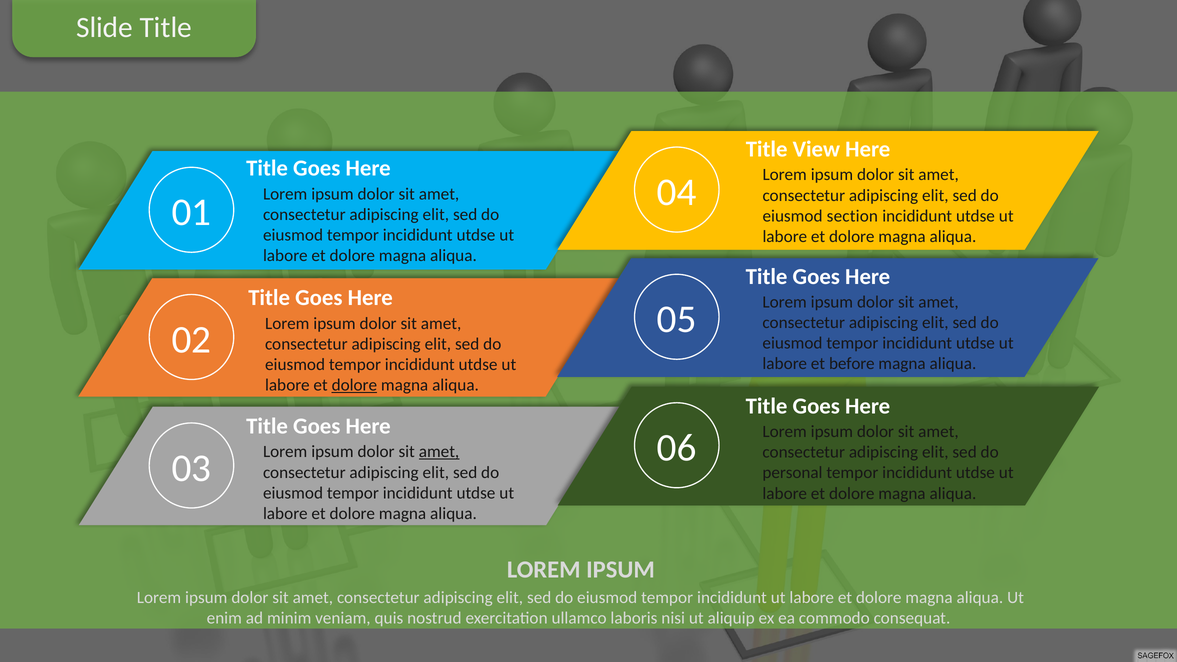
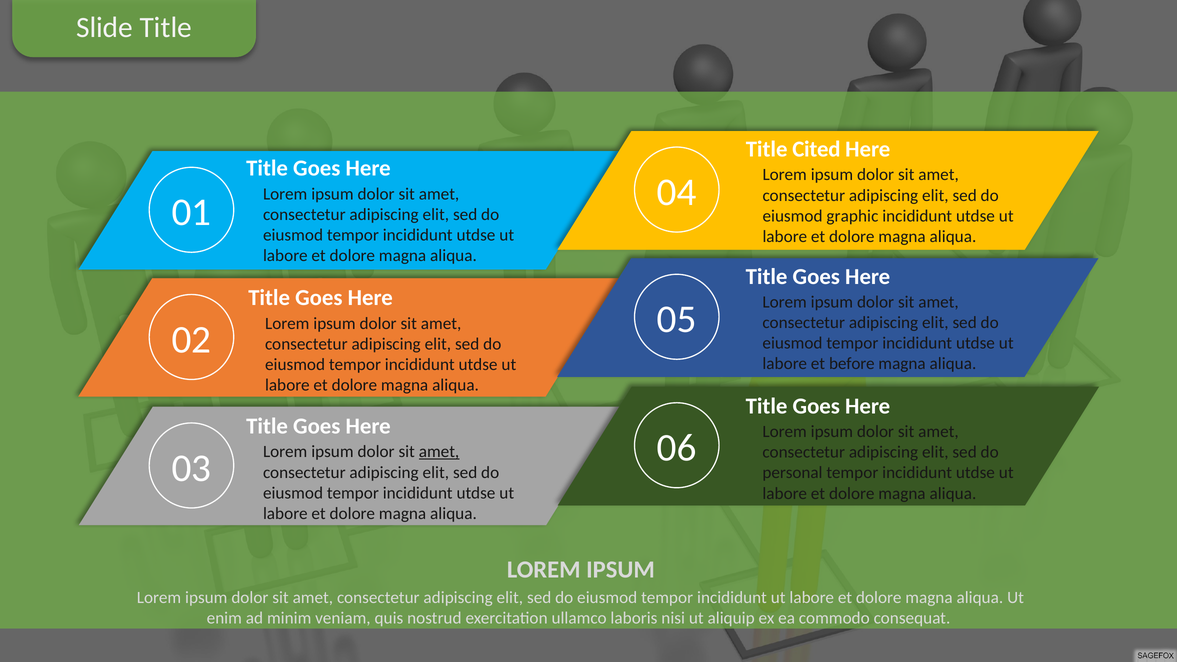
View: View -> Cited
section: section -> graphic
dolore at (354, 385) underline: present -> none
